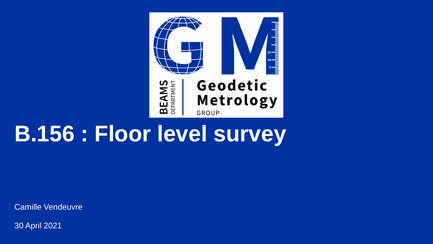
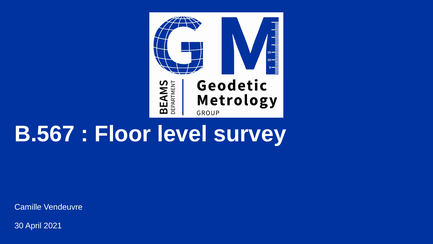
B.156: B.156 -> B.567
